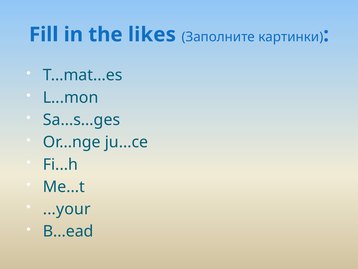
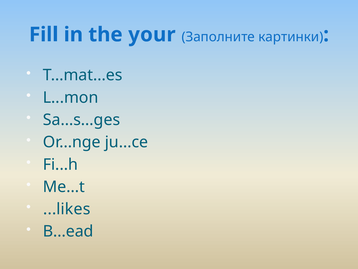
likes: likes -> your
...your: ...your -> ...likes
